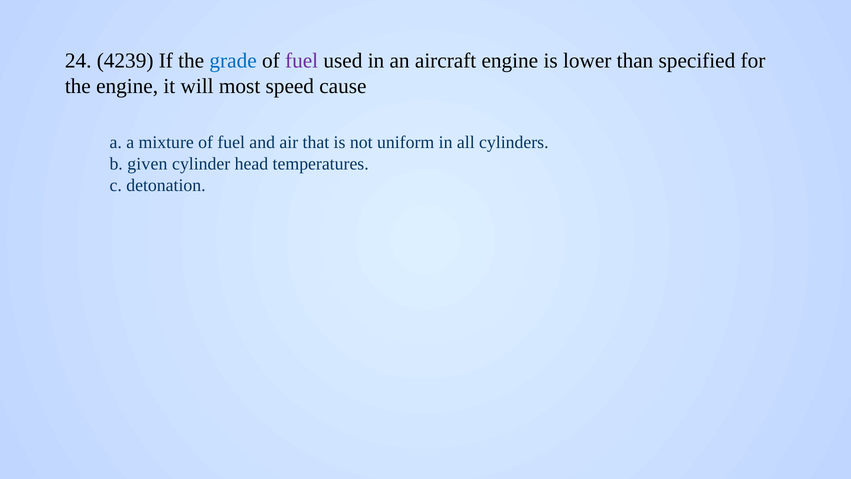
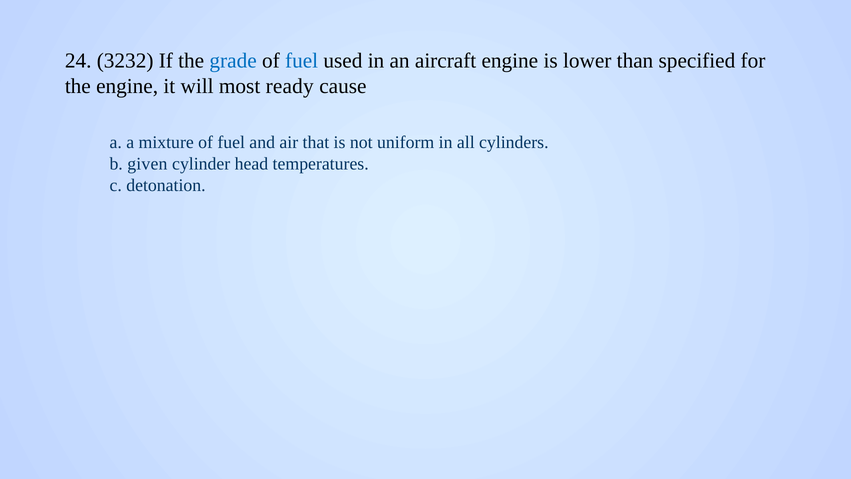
4239: 4239 -> 3232
fuel at (302, 60) colour: purple -> blue
speed: speed -> ready
